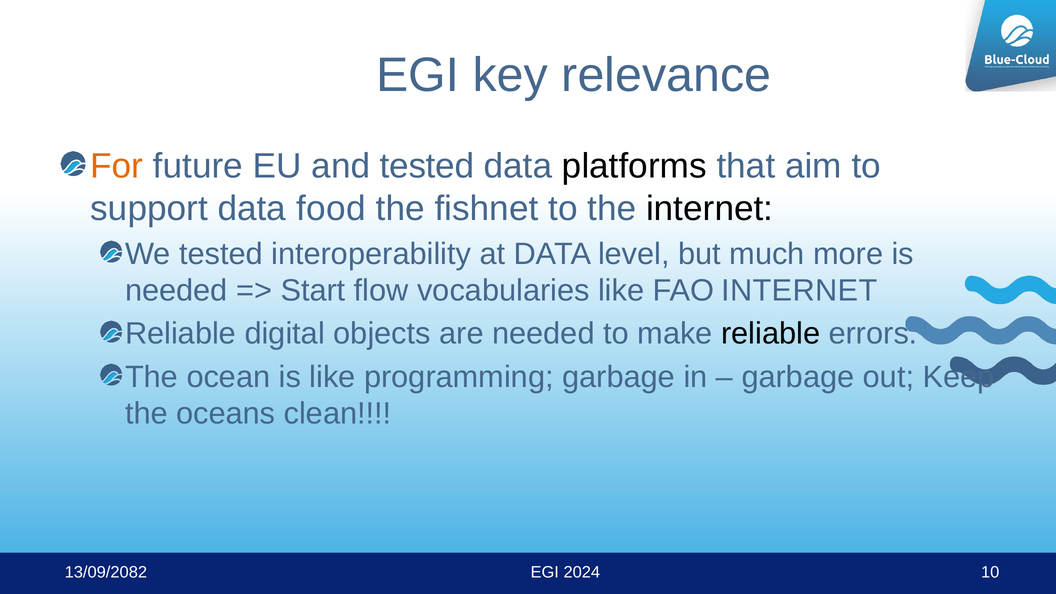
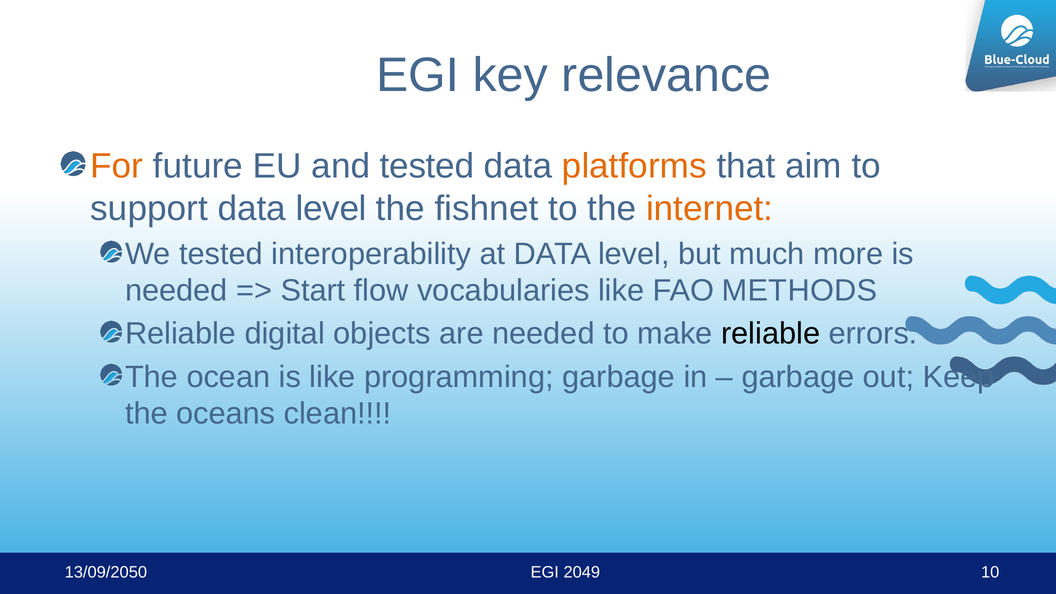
platforms colour: black -> orange
support data food: food -> level
internet at (710, 208) colour: black -> orange
FAO INTERNET: INTERNET -> METHODS
13/09/2082: 13/09/2082 -> 13/09/2050
2024: 2024 -> 2049
